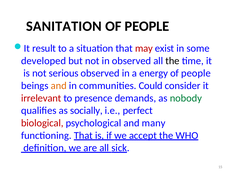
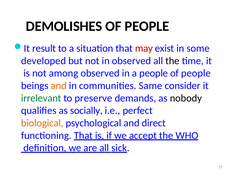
SANITATION: SANITATION -> DEMOLISHES
serious: serious -> among
a energy: energy -> people
Could: Could -> Same
irrelevant colour: red -> green
presence: presence -> preserve
nobody colour: green -> black
biological colour: red -> orange
many: many -> direct
